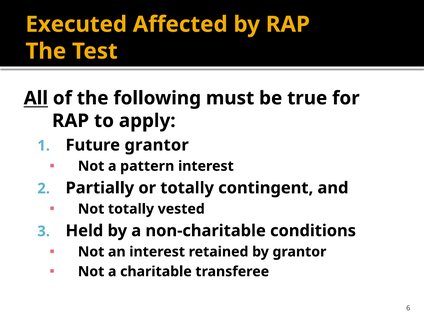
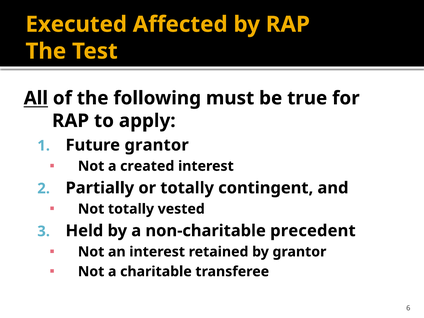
pattern: pattern -> created
conditions: conditions -> precedent
